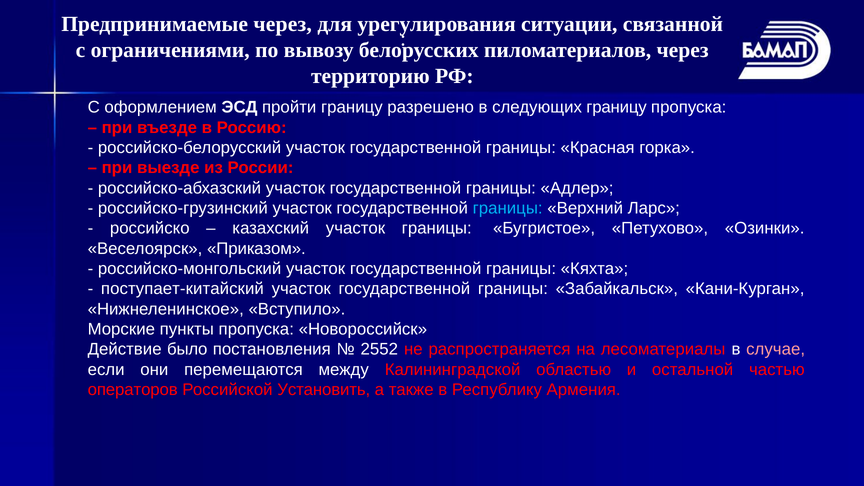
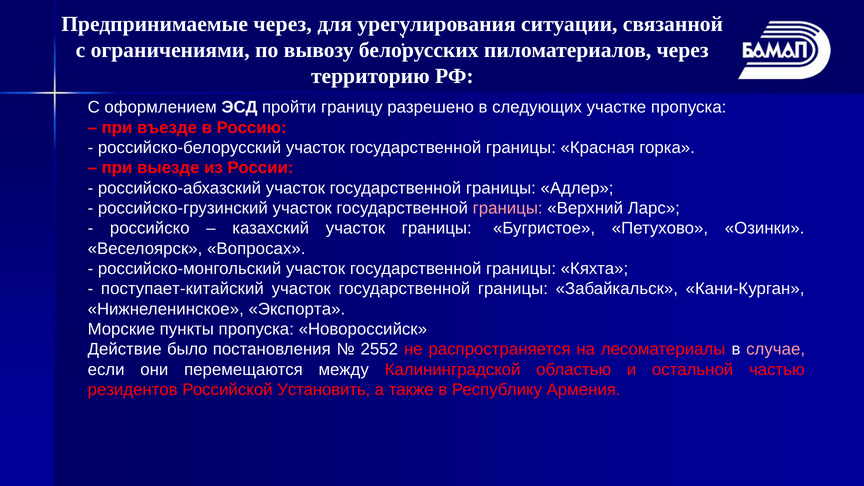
следующих границу: границу -> участке
границы at (508, 208) colour: light blue -> pink
Приказом: Приказом -> Вопросах
Вступило: Вступило -> Экспорта
операторов: операторов -> резидентов
